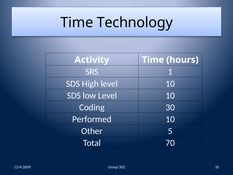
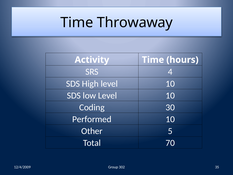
Technology: Technology -> Throwaway
1: 1 -> 4
